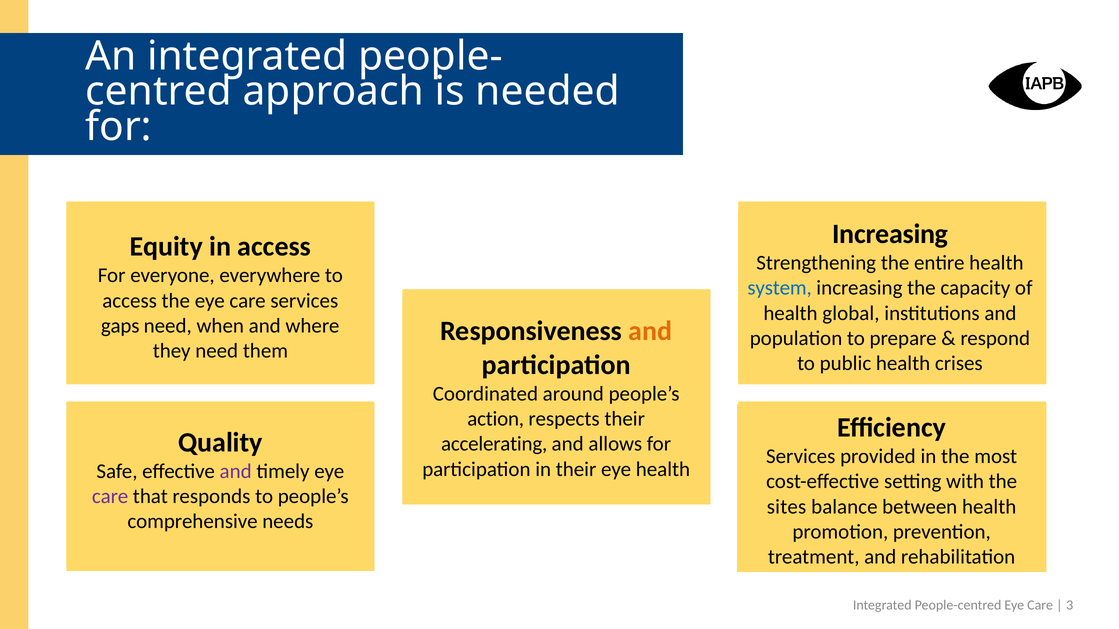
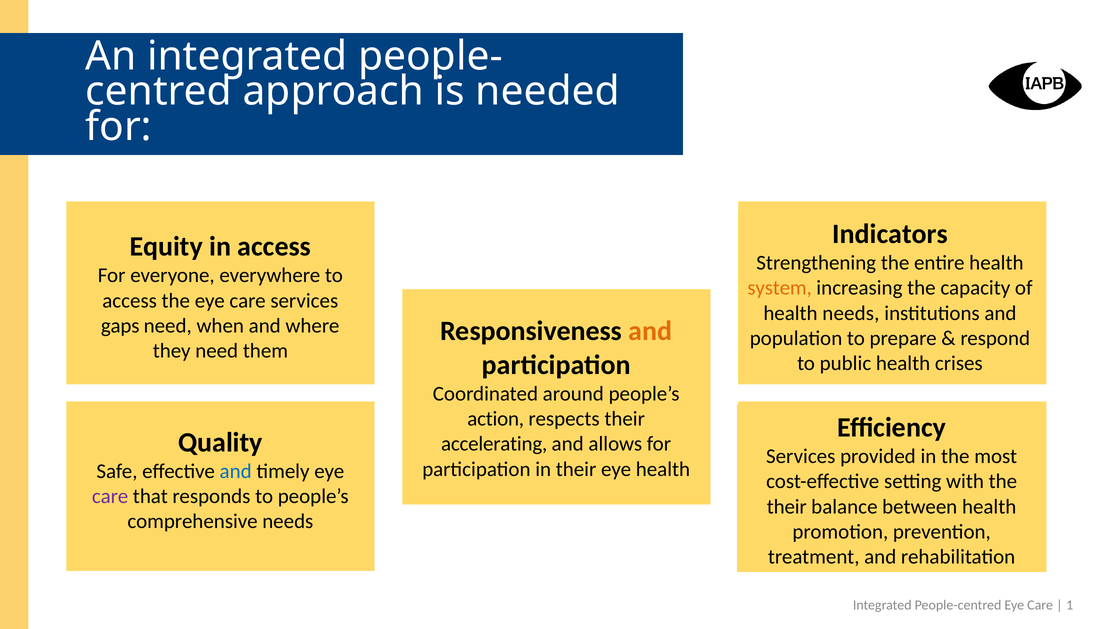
Increasing at (890, 234): Increasing -> Indicators
system colour: blue -> orange
health global: global -> needs
and at (236, 472) colour: purple -> blue
sites at (787, 507): sites -> their
3: 3 -> 1
